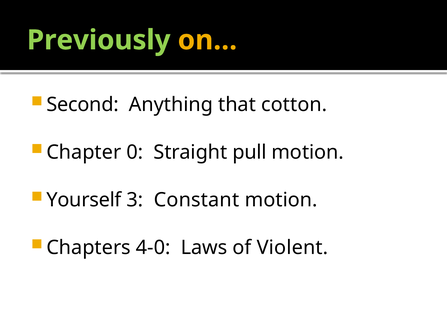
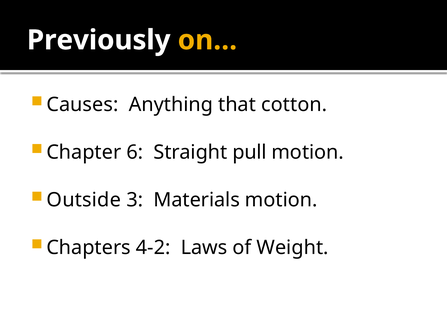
Previously colour: light green -> white
Second: Second -> Causes
0: 0 -> 6
Yourself: Yourself -> Outside
Constant: Constant -> Materials
4-0: 4-0 -> 4-2
Violent: Violent -> Weight
